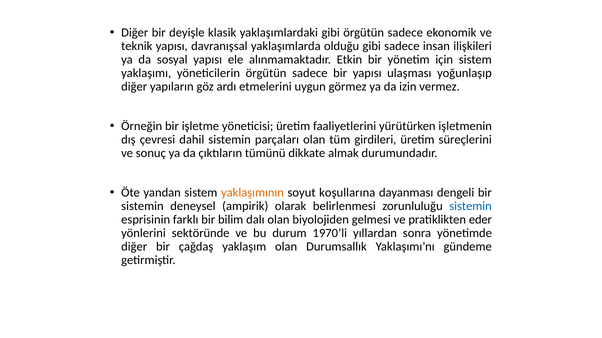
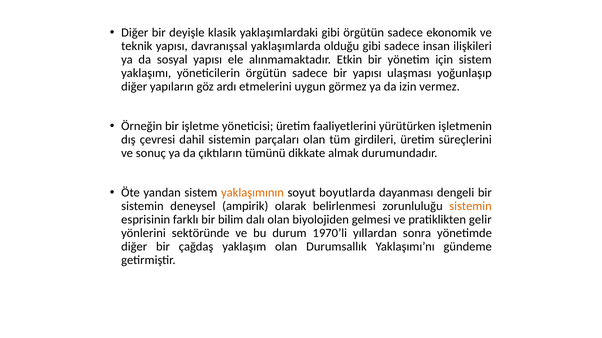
koşullarına: koşullarına -> boyutlarda
sistemin at (471, 207) colour: blue -> orange
eder: eder -> gelir
